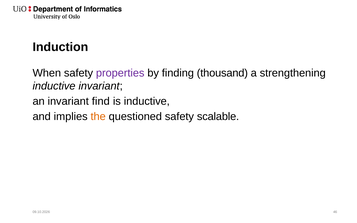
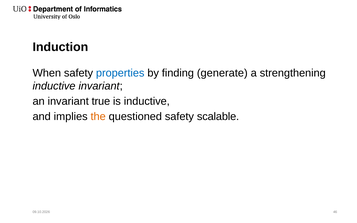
properties colour: purple -> blue
thousand: thousand -> generate
find: find -> true
